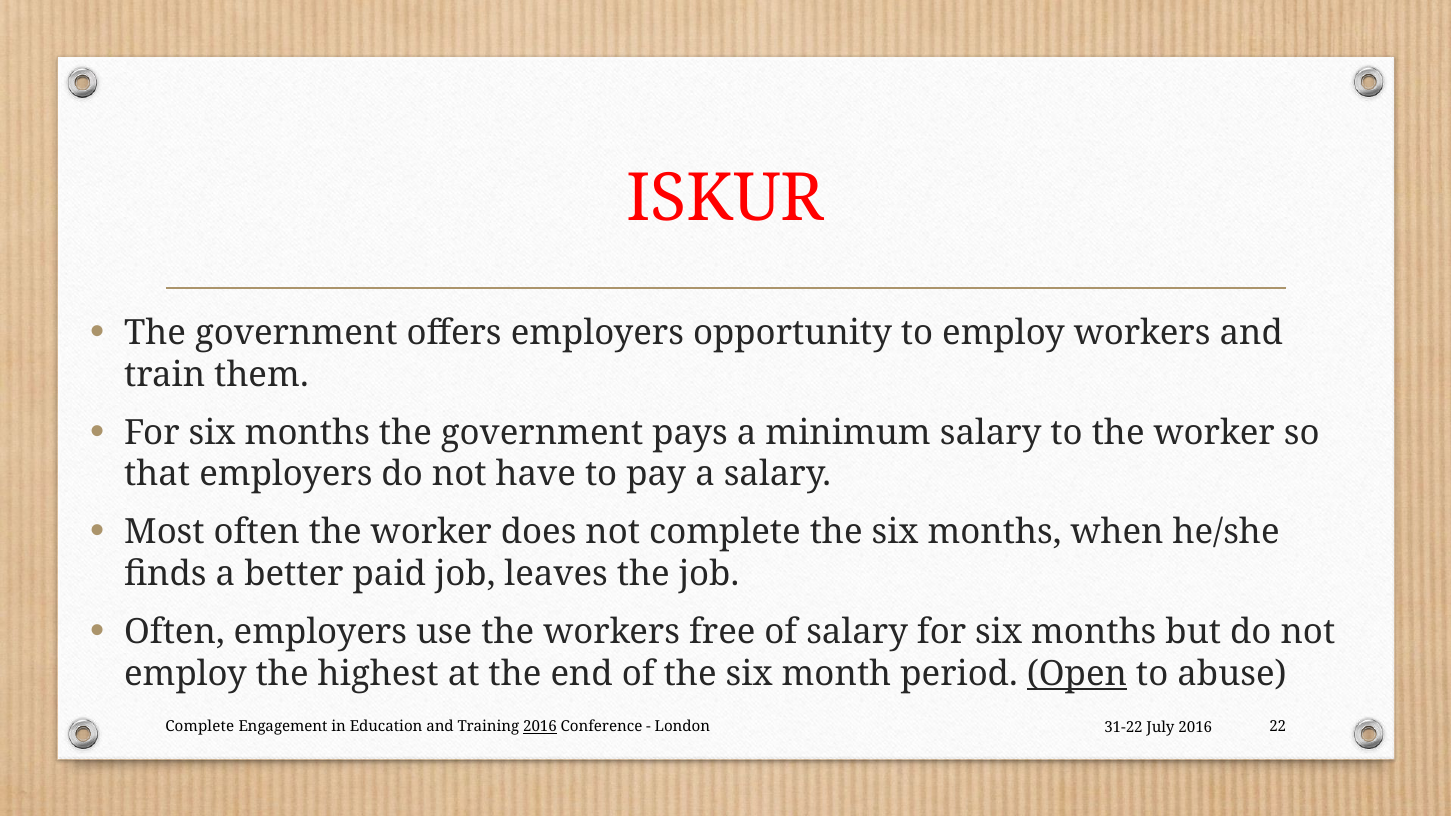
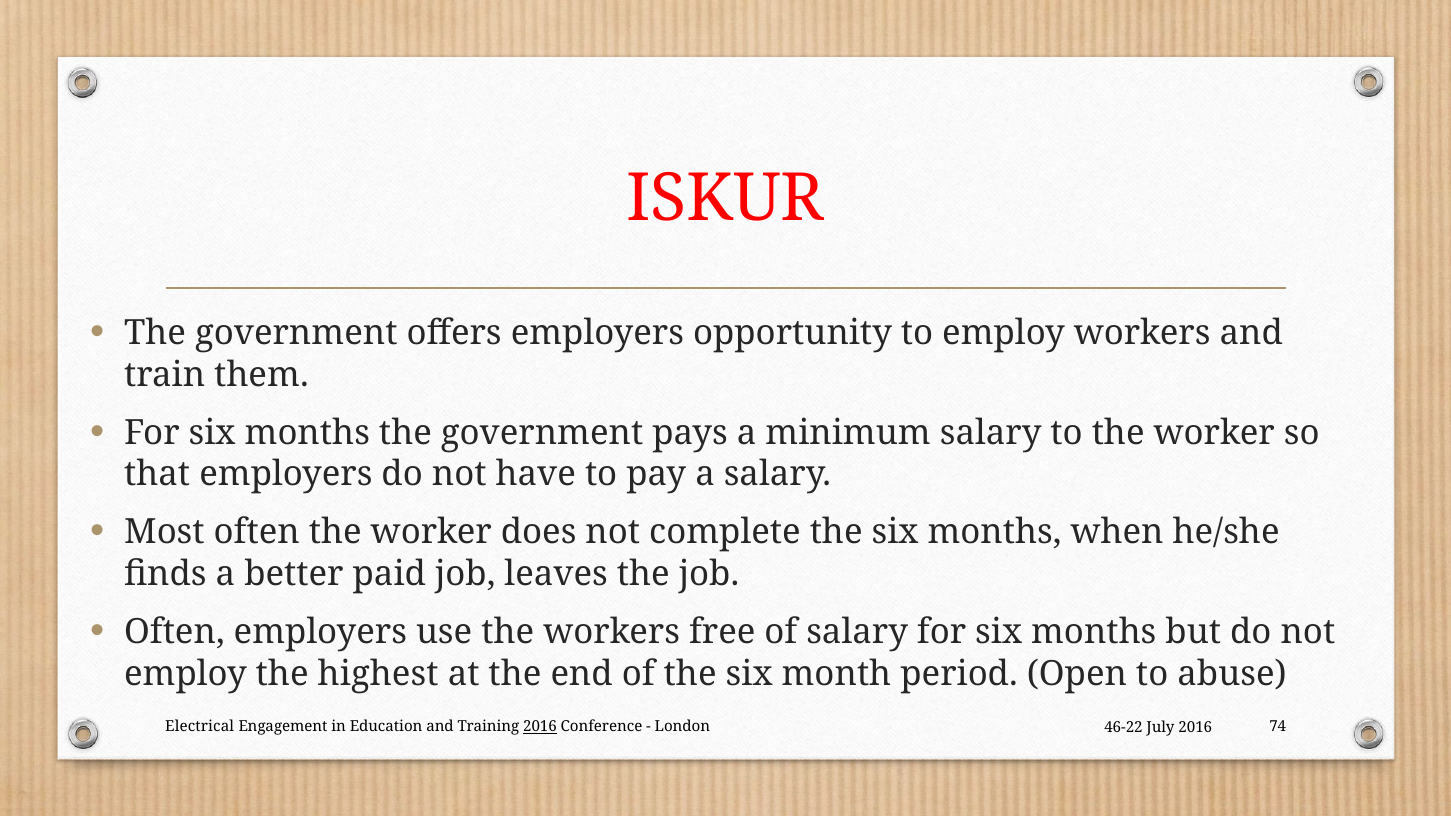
Open underline: present -> none
Complete at (200, 727): Complete -> Electrical
22: 22 -> 74
31-22: 31-22 -> 46-22
